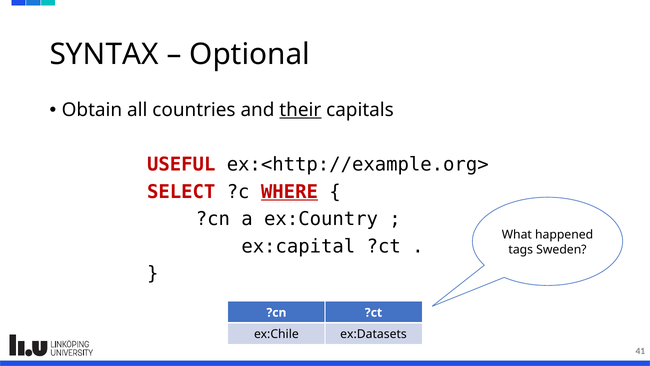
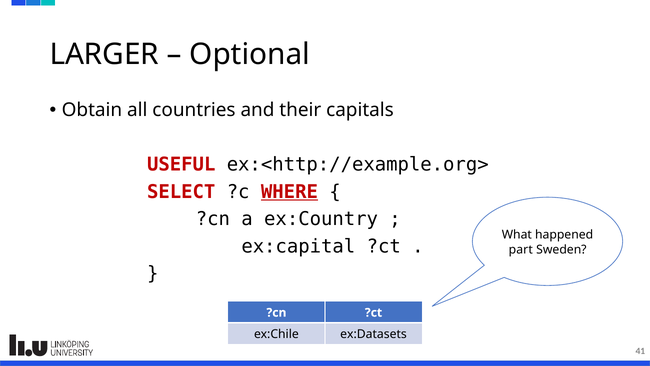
SYNTAX: SYNTAX -> LARGER
their underline: present -> none
tags: tags -> part
